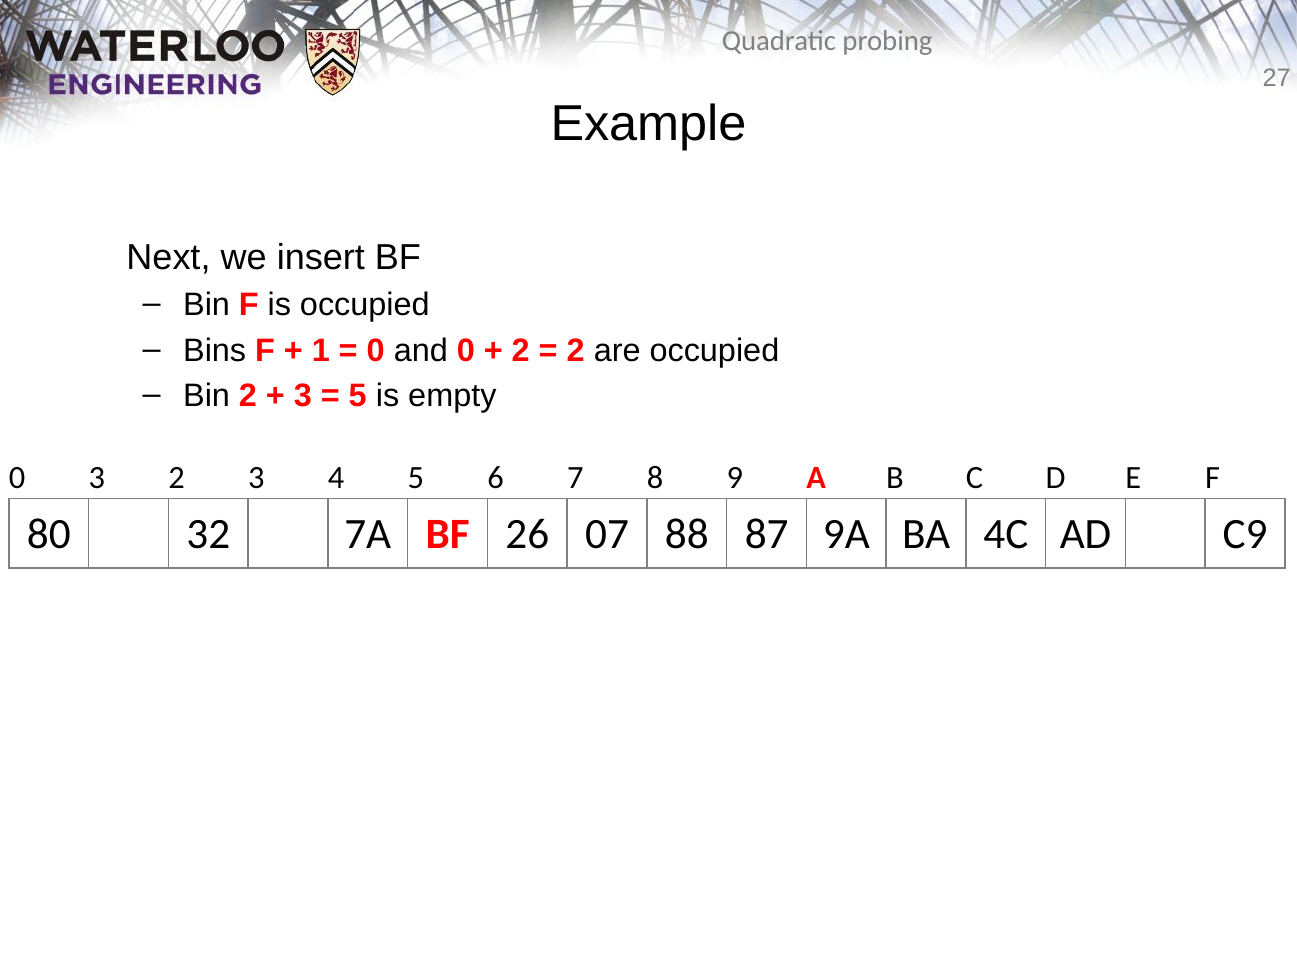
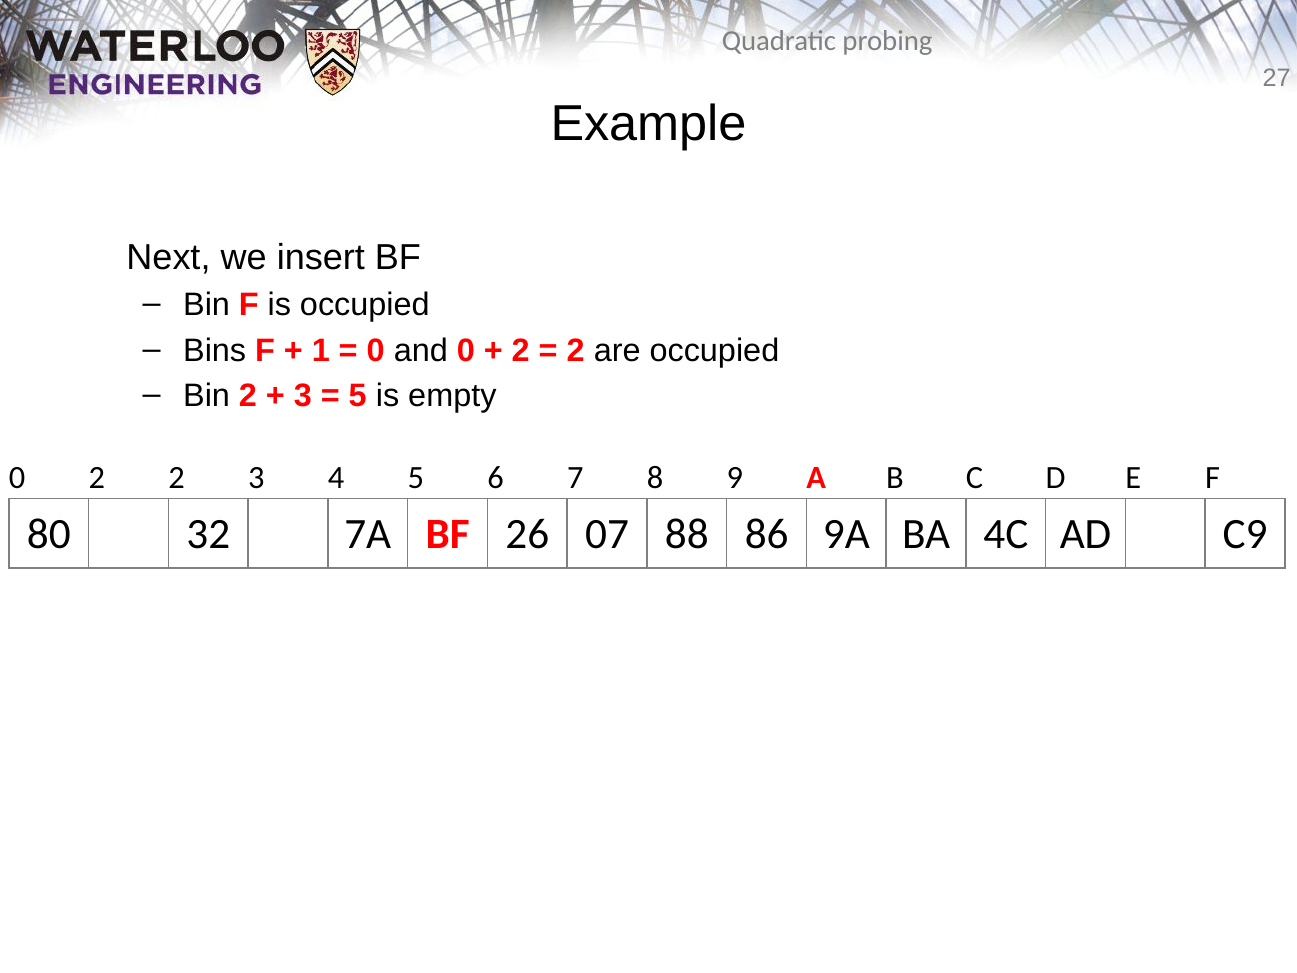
0 3: 3 -> 2
87: 87 -> 86
